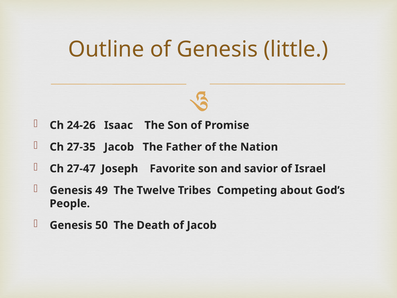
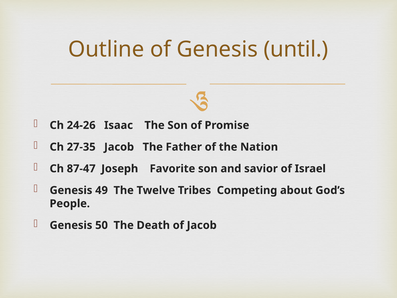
little: little -> until
27-47: 27-47 -> 87-47
